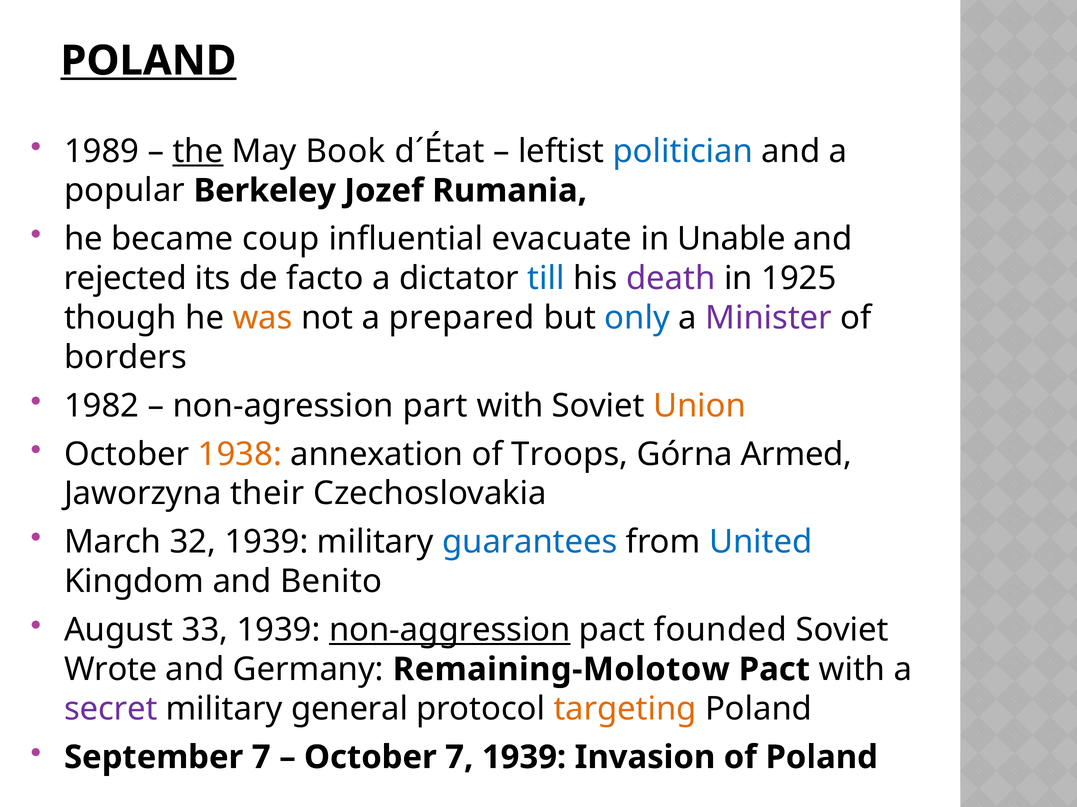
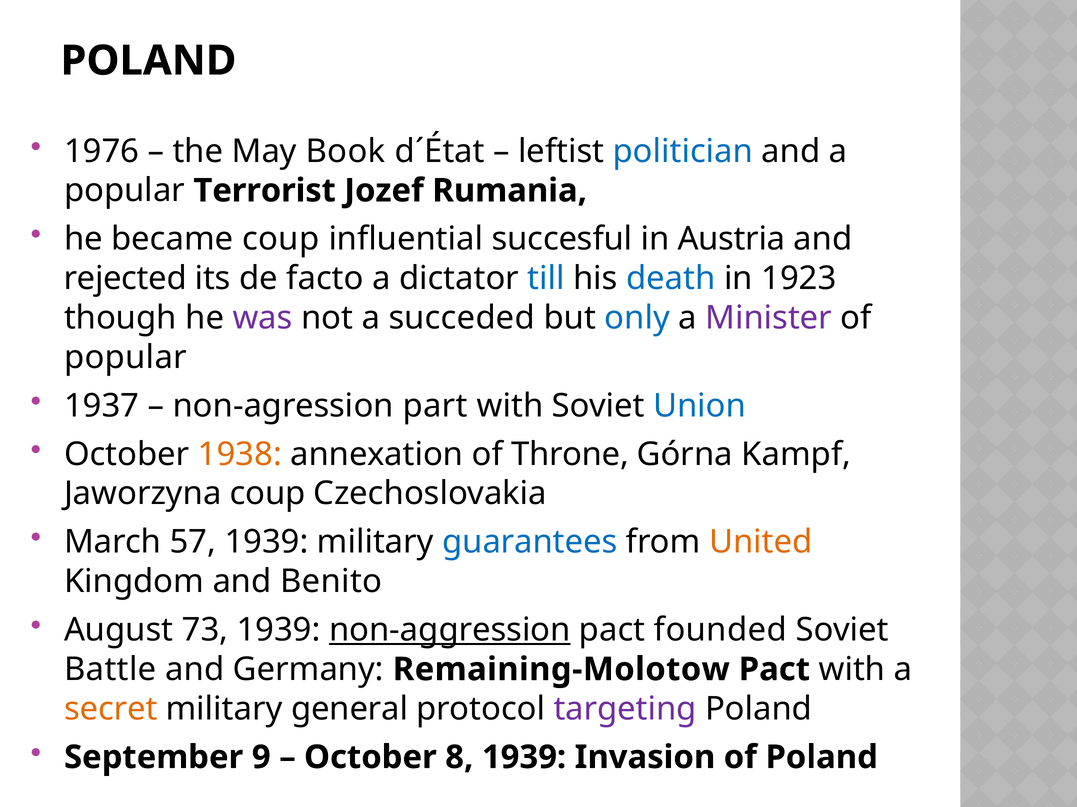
POLAND at (148, 61) underline: present -> none
1989: 1989 -> 1976
the underline: present -> none
Berkeley: Berkeley -> Terrorist
evacuate: evacuate -> succesful
Unable: Unable -> Austria
death colour: purple -> blue
1925: 1925 -> 1923
was colour: orange -> purple
prepared: prepared -> succeded
borders at (125, 358): borders -> popular
1982: 1982 -> 1937
Union colour: orange -> blue
Troops: Troops -> Throne
Armed: Armed -> Kampf
Jaworzyna their: their -> coup
32: 32 -> 57
United colour: blue -> orange
33: 33 -> 73
Wrote: Wrote -> Battle
secret colour: purple -> orange
targeting colour: orange -> purple
September 7: 7 -> 9
October 7: 7 -> 8
